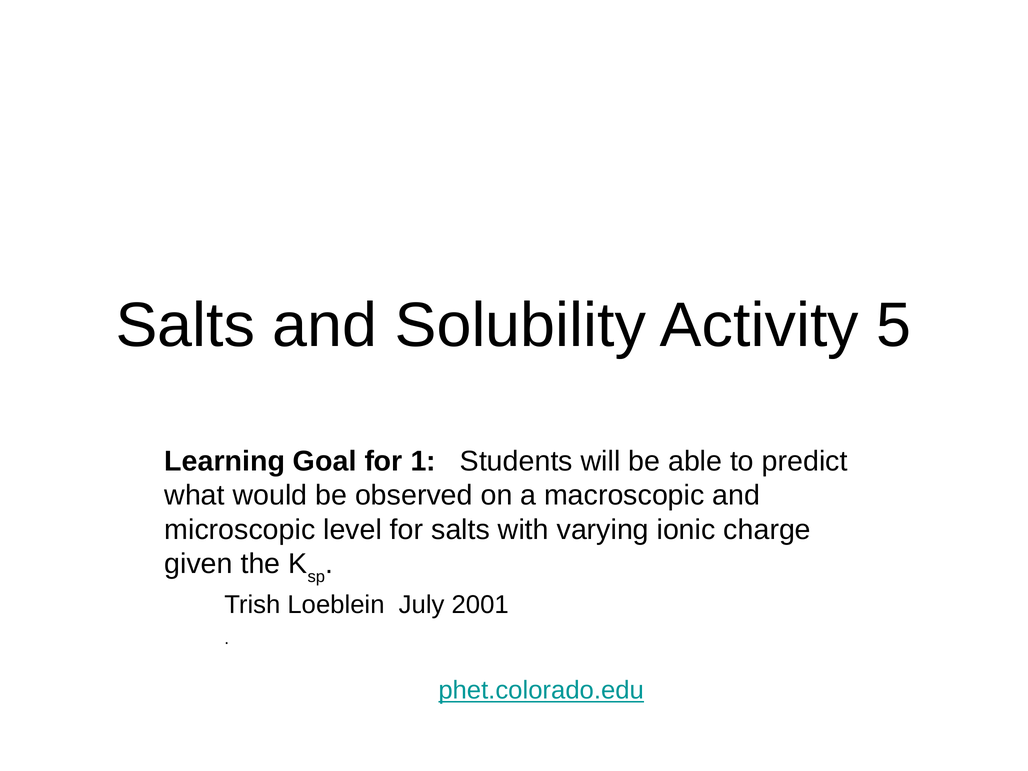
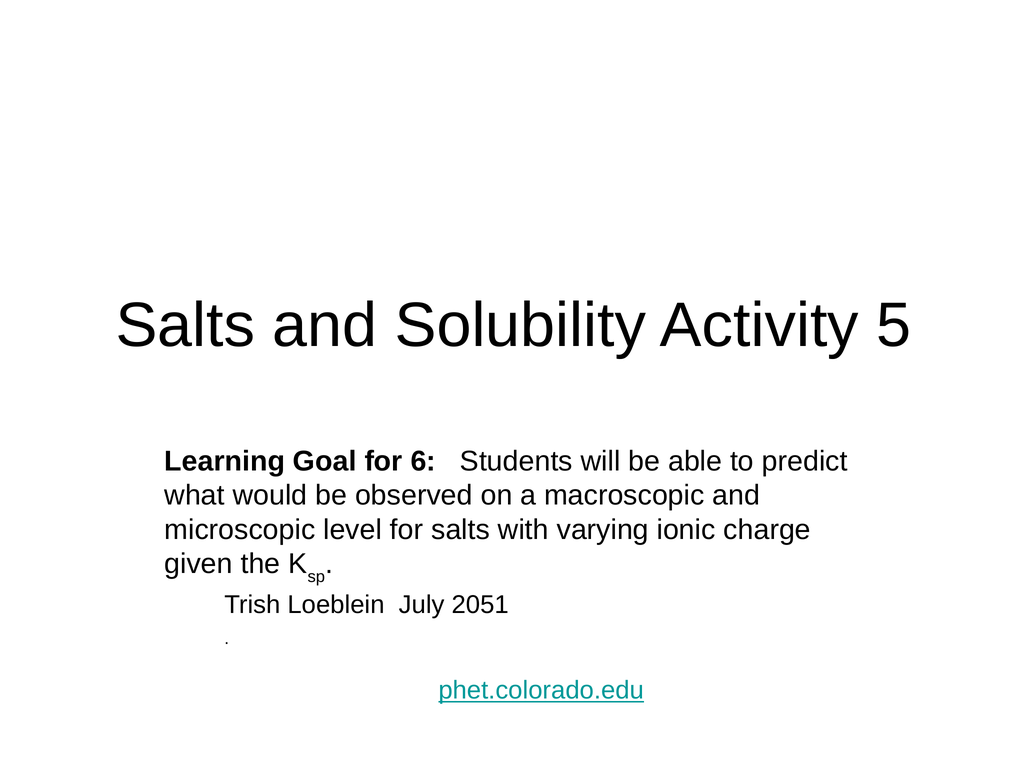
1: 1 -> 6
2001: 2001 -> 2051
